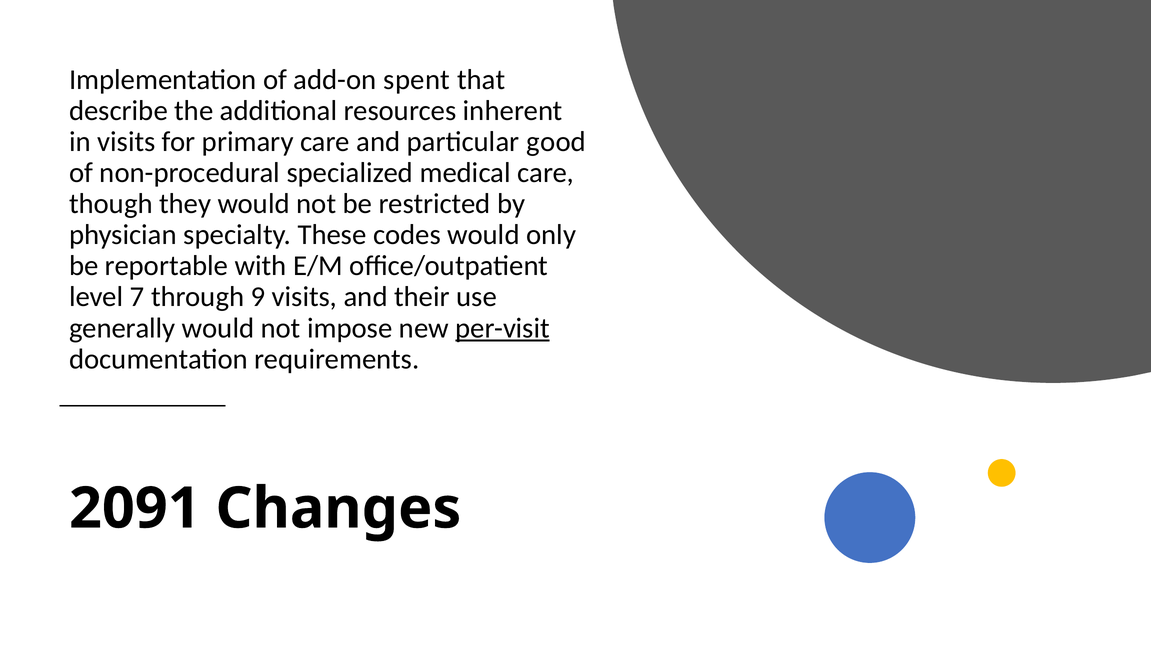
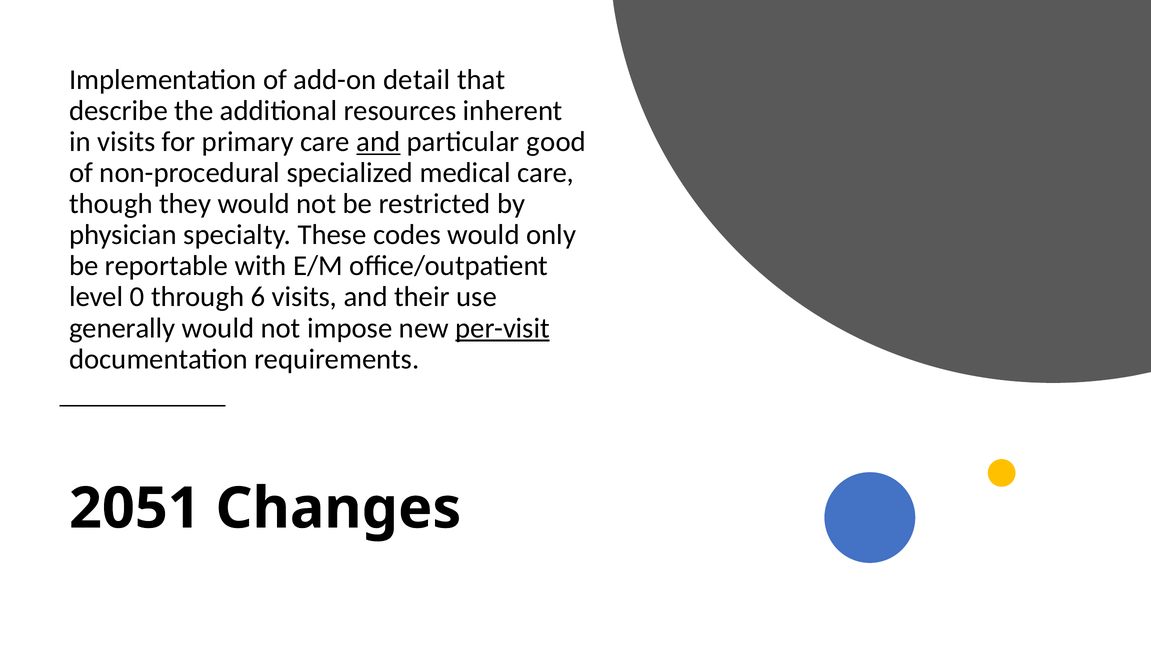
spent: spent -> detail
and at (378, 142) underline: none -> present
7: 7 -> 0
9: 9 -> 6
2091: 2091 -> 2051
